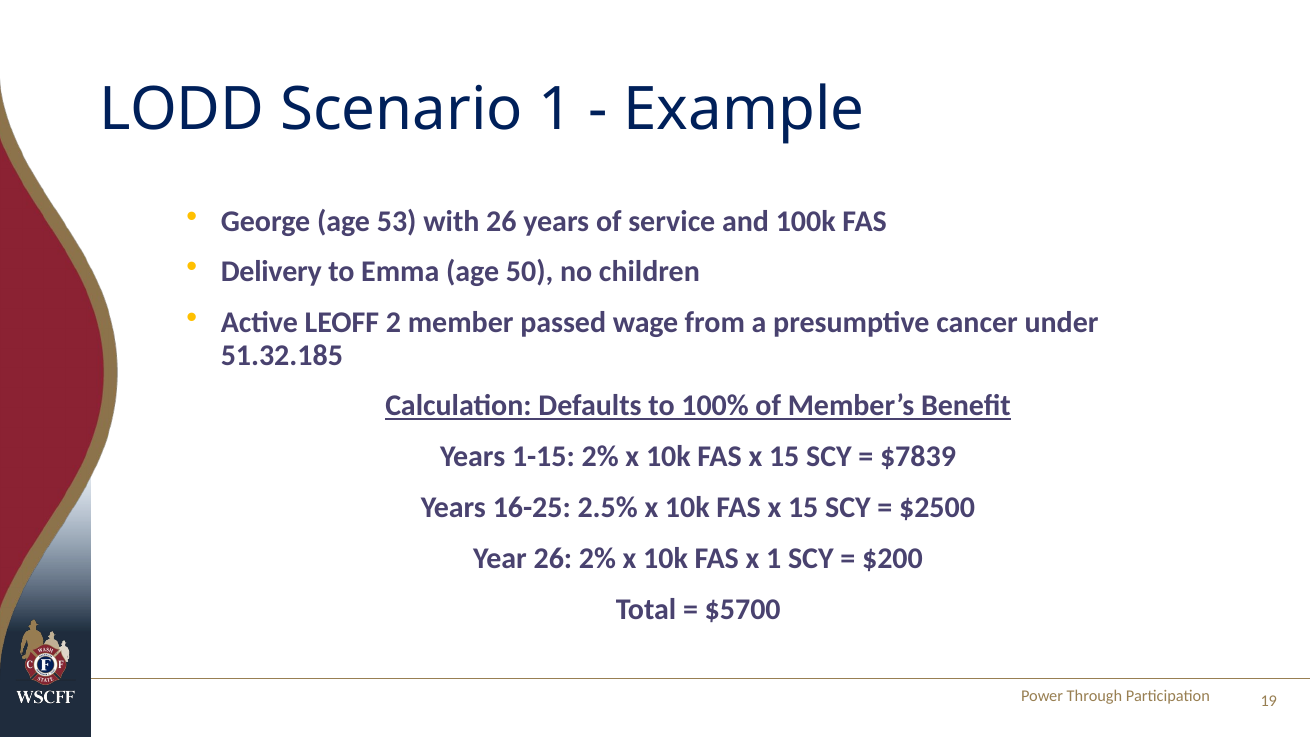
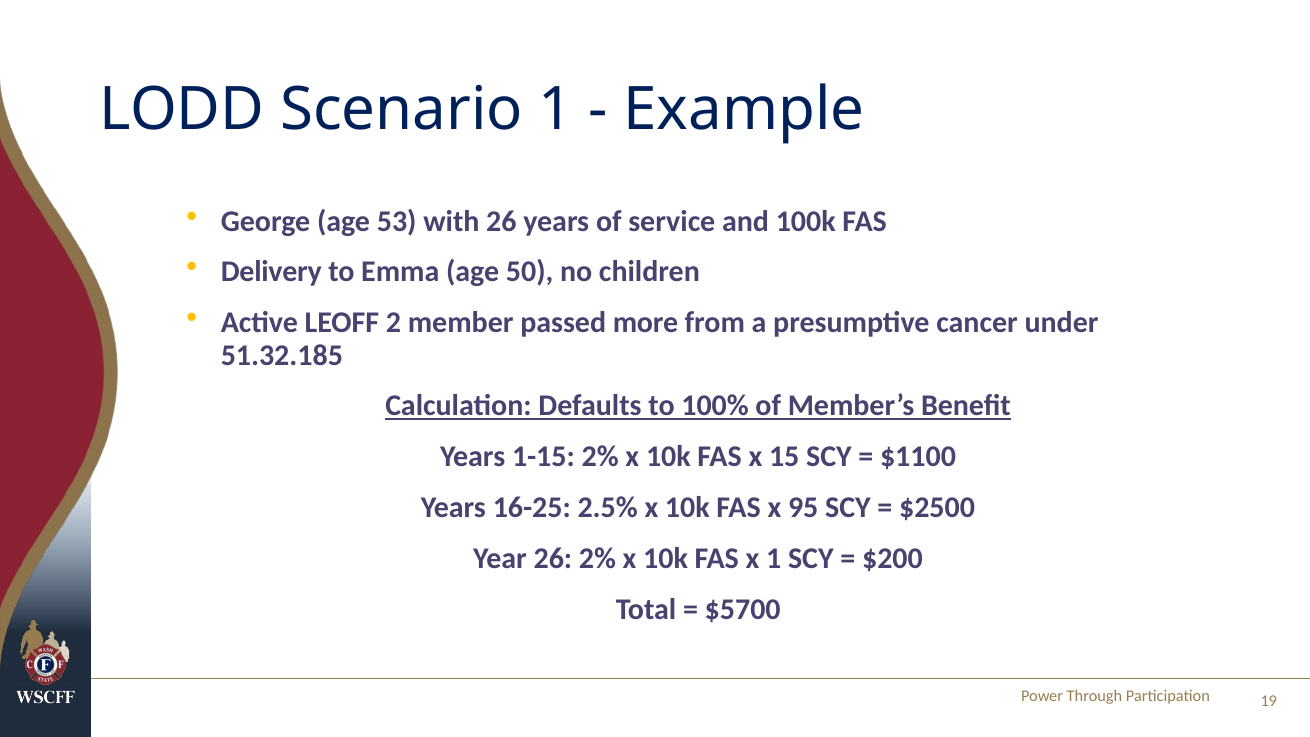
wage: wage -> more
$7839: $7839 -> $1100
15 at (803, 508): 15 -> 95
